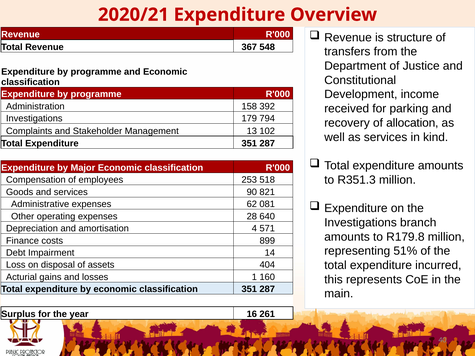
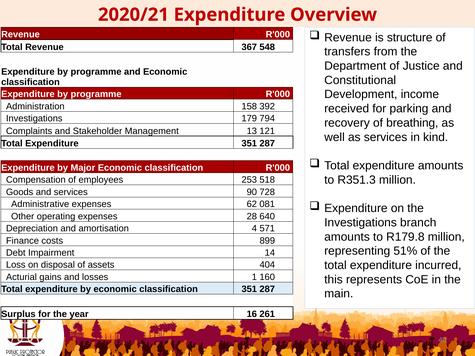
allocation: allocation -> breathing
102: 102 -> 121
821: 821 -> 728
